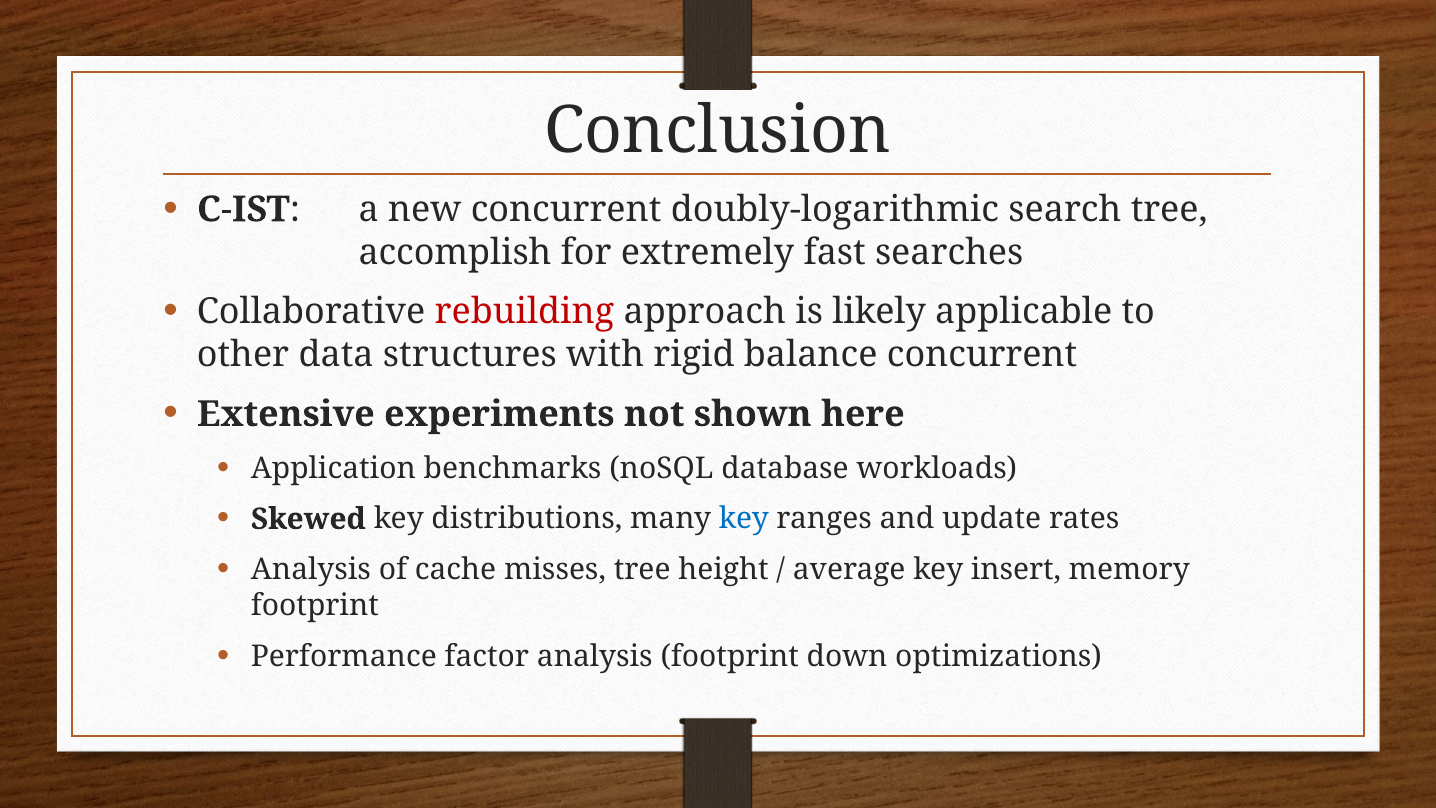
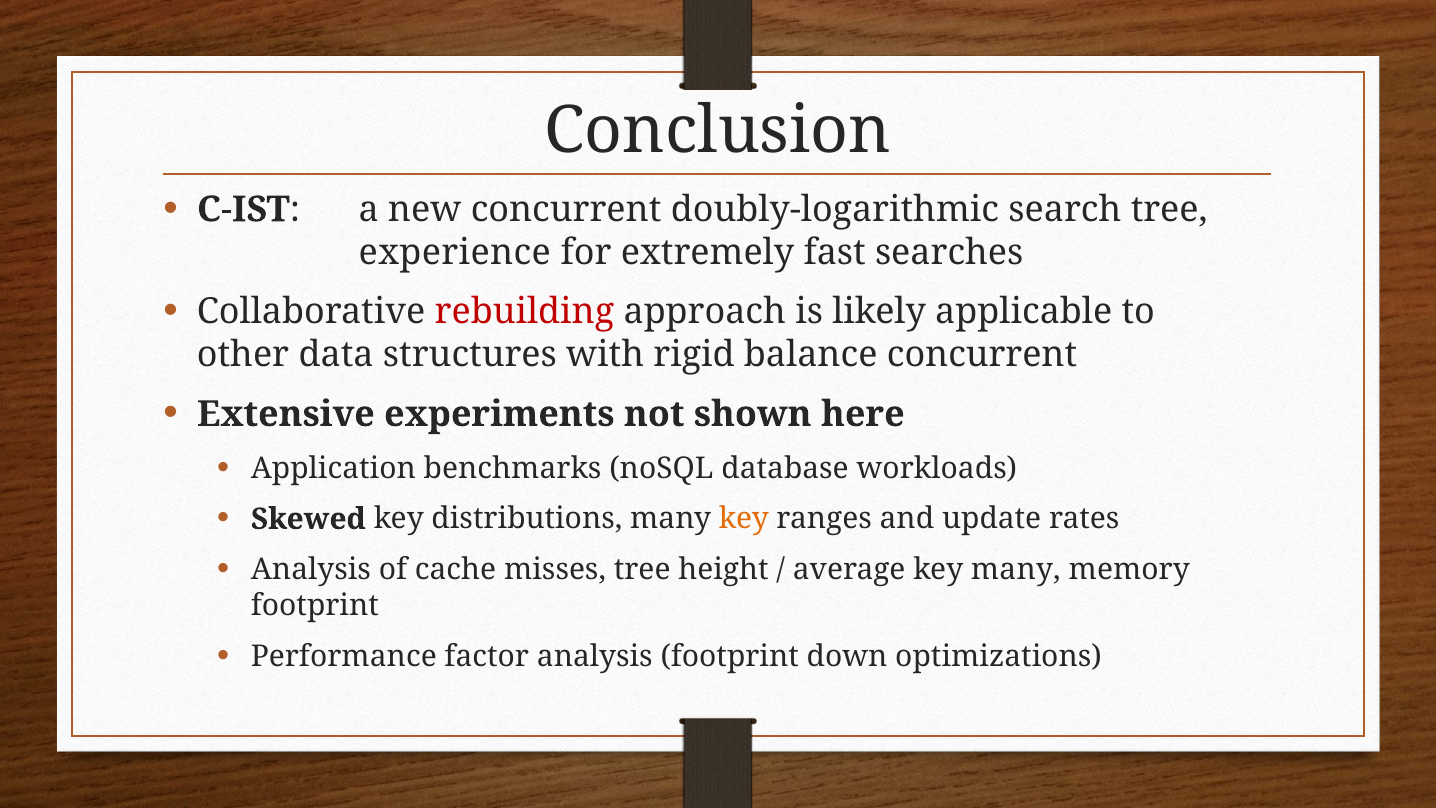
accomplish: accomplish -> experience
key at (744, 519) colour: blue -> orange
key insert: insert -> many
